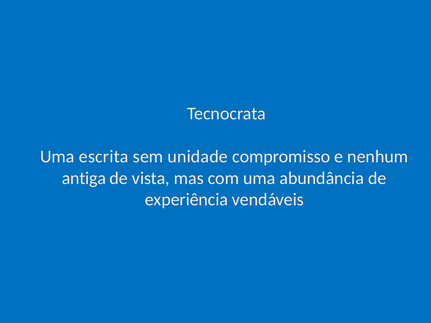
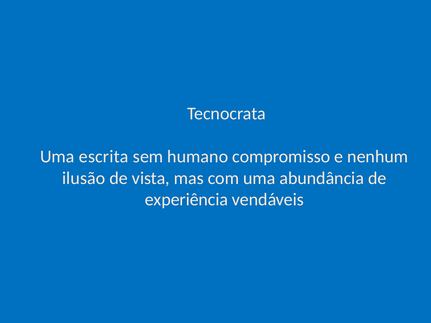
unidade: unidade -> humano
antiga: antiga -> ilusão
